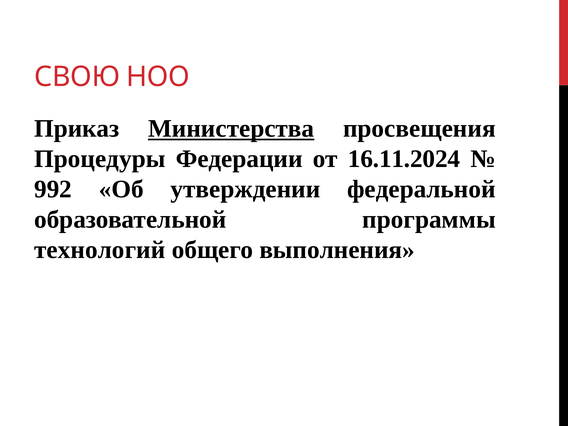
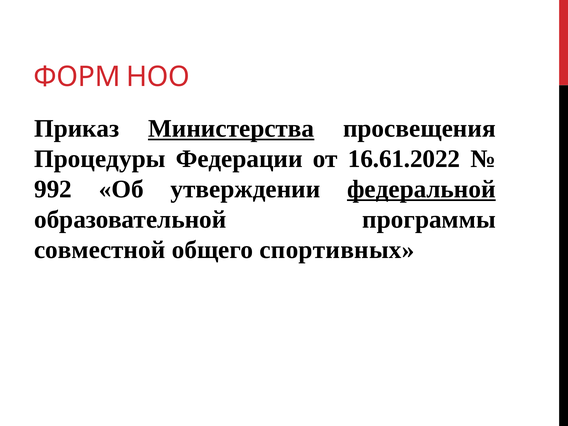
СВОЮ: СВОЮ -> ФОРМ
16.11.2024: 16.11.2024 -> 16.61.2022
федеральной underline: none -> present
технологий: технологий -> совместной
выполнения: выполнения -> спортивных
